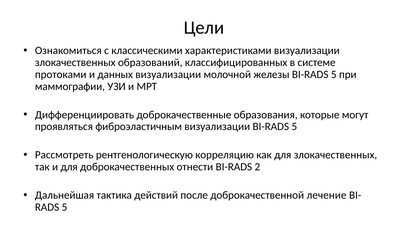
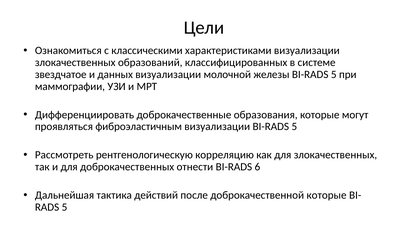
протоками: протоками -> звездчатое
2: 2 -> 6
доброкачественной лечение: лечение -> которые
